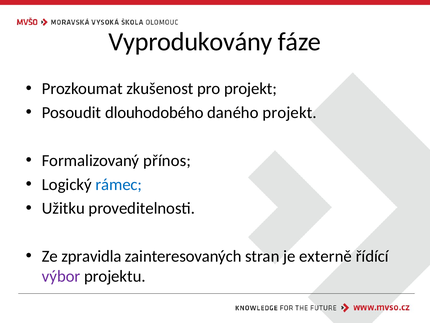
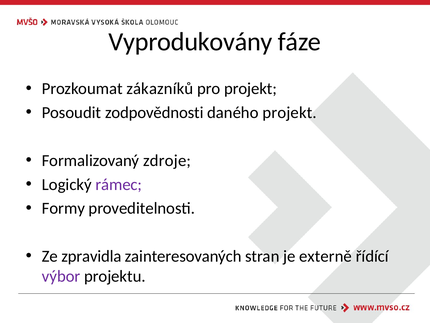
zkušenost: zkušenost -> zákazníků
dlouhodobého: dlouhodobého -> zodpovědnosti
přínos: přínos -> zdroje
rámec colour: blue -> purple
Užitku: Užitku -> Formy
